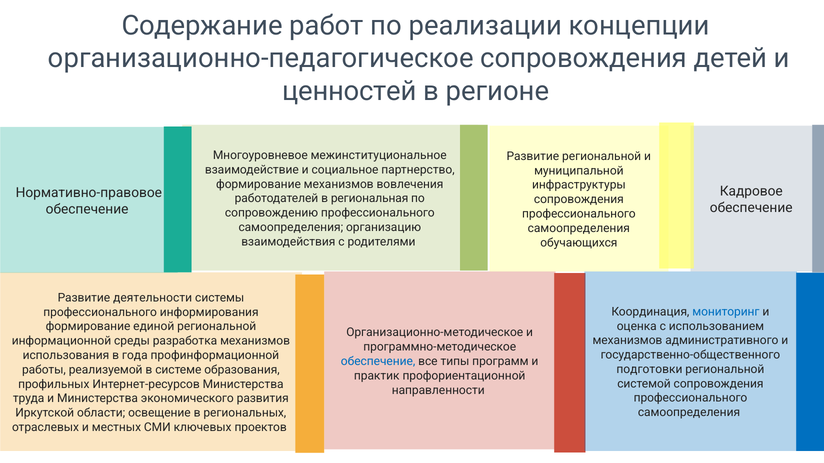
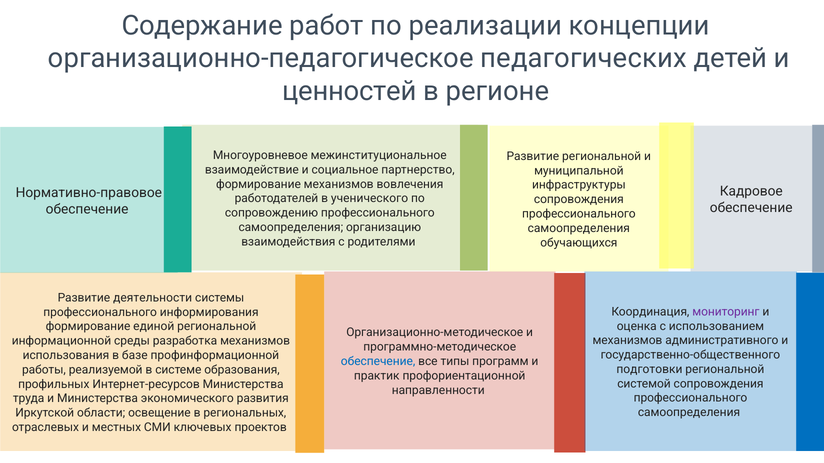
организационно-педагогическое сопровождения: сопровождения -> педагогических
региональная: региональная -> ученического
мониторинг colour: blue -> purple
года: года -> базе
